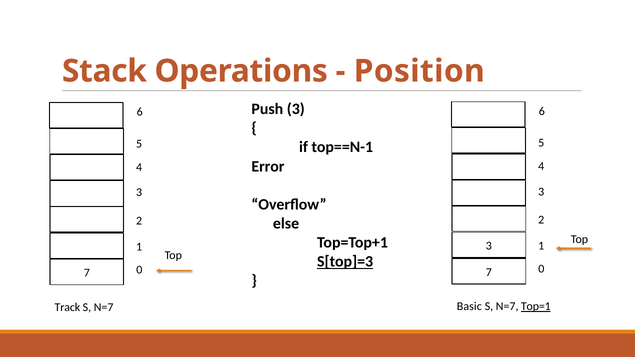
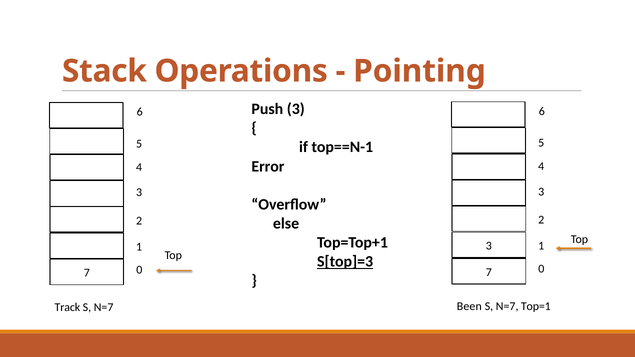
Position: Position -> Pointing
Basic: Basic -> Been
Top=1 underline: present -> none
